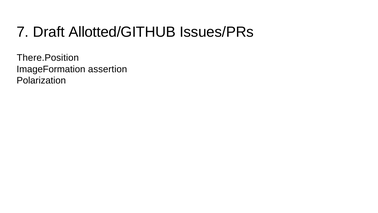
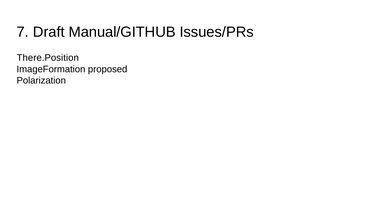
Allotted/GITHUB: Allotted/GITHUB -> Manual/GITHUB
assertion: assertion -> proposed
